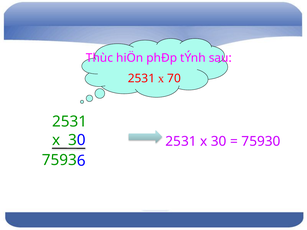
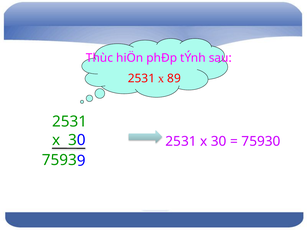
70: 70 -> 89
6: 6 -> 9
